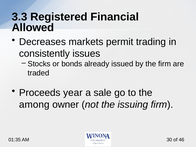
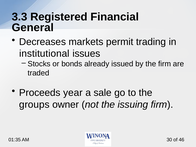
Allowed: Allowed -> General
consistently: consistently -> institutional
among: among -> groups
